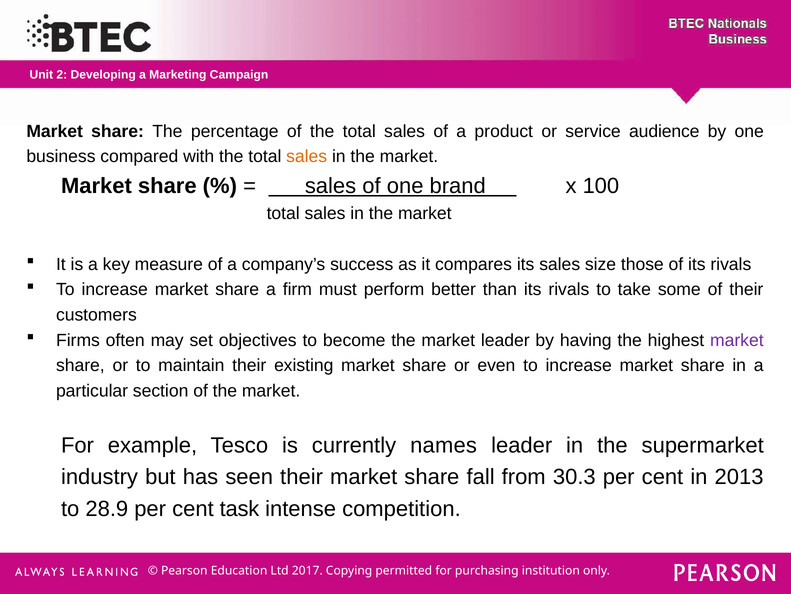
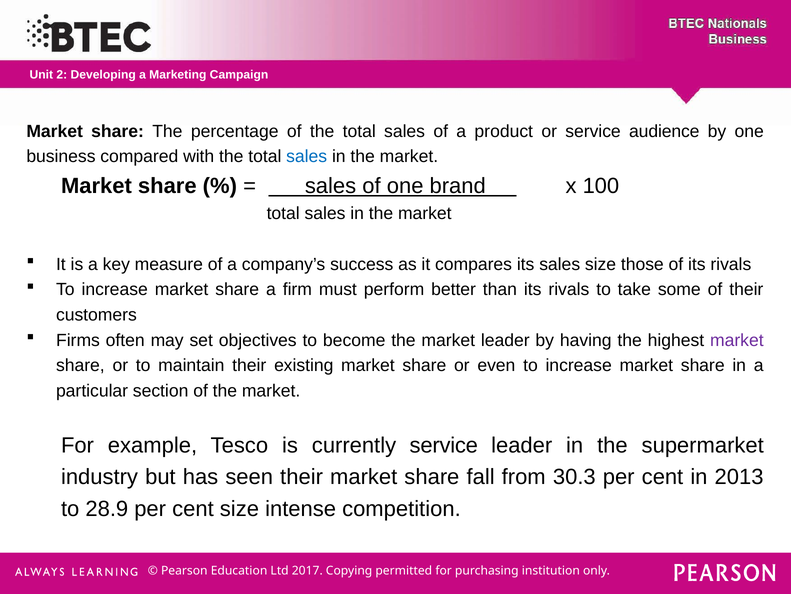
sales at (307, 156) colour: orange -> blue
currently names: names -> service
cent task: task -> size
